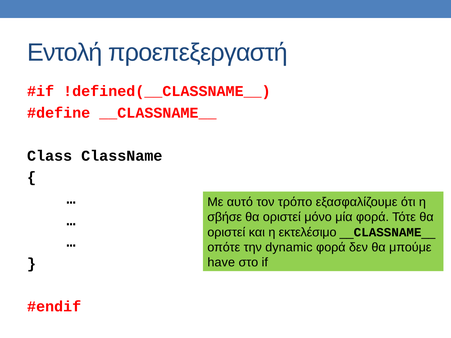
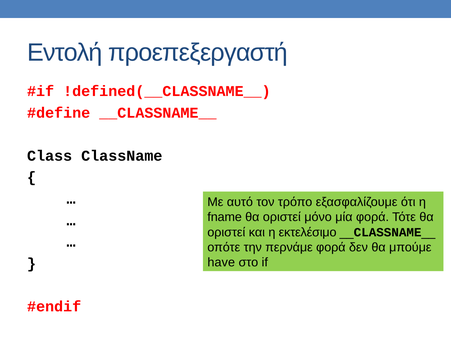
σβήσε: σβήσε -> fname
dynamic: dynamic -> περνάμε
